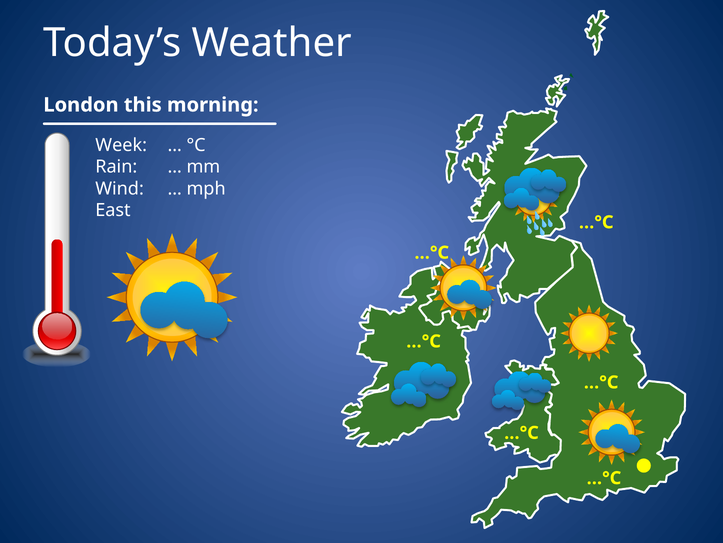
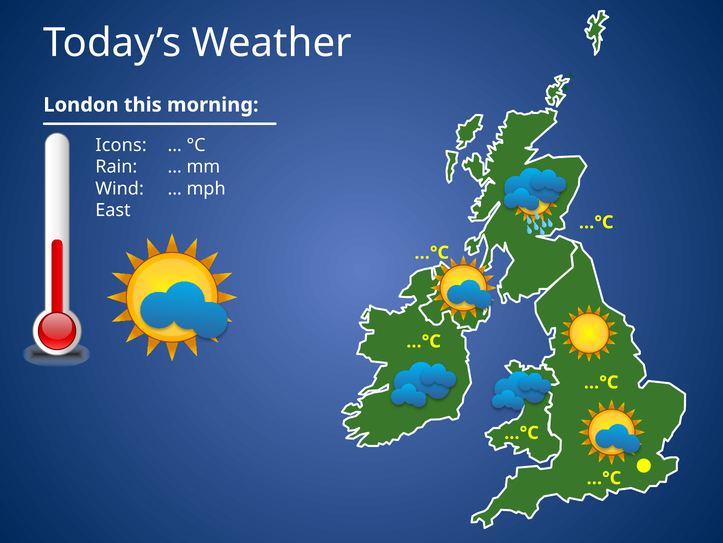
Week: Week -> Icons
